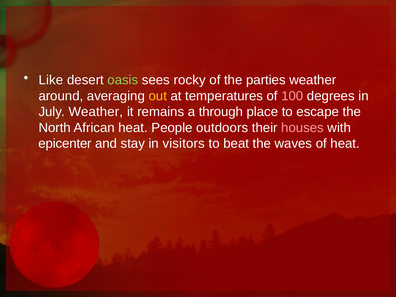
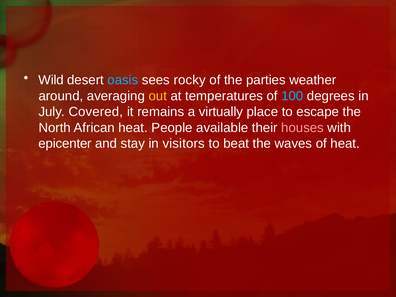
Like: Like -> Wild
oasis colour: light green -> light blue
100 colour: pink -> light blue
July Weather: Weather -> Covered
through: through -> virtually
outdoors: outdoors -> available
